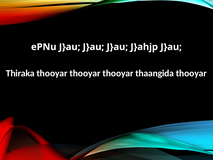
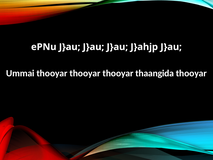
Thiraka: Thiraka -> Ummai
